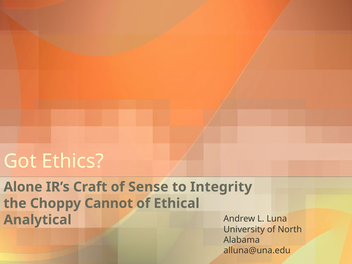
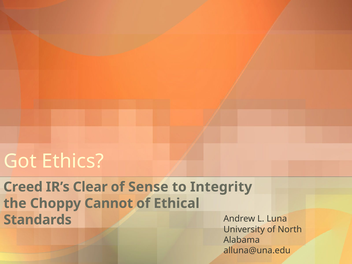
Alone: Alone -> Creed
Craft: Craft -> Clear
Analytical: Analytical -> Standards
